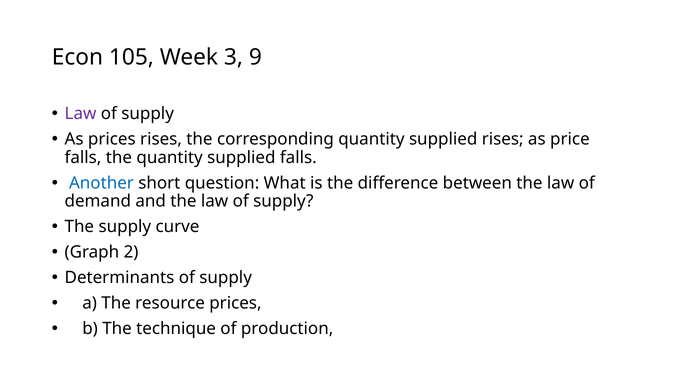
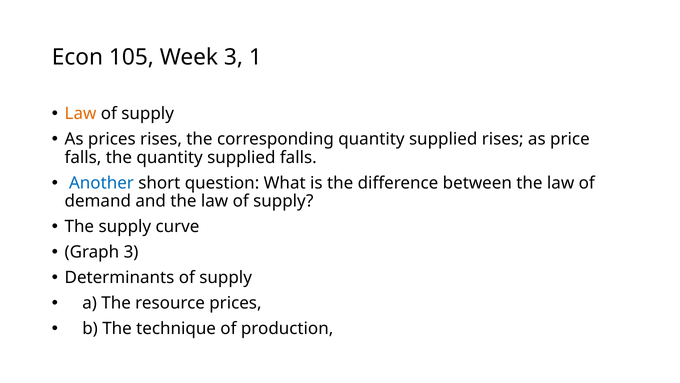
9: 9 -> 1
Law at (81, 113) colour: purple -> orange
Graph 2: 2 -> 3
